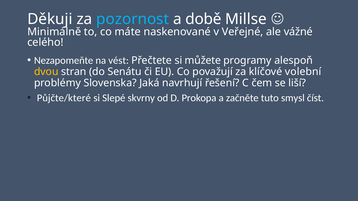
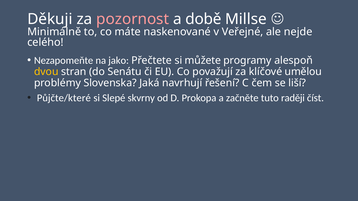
pozornost colour: light blue -> pink
vážné: vážné -> nejde
vést: vést -> jako
volební: volební -> umělou
smysl: smysl -> raději
